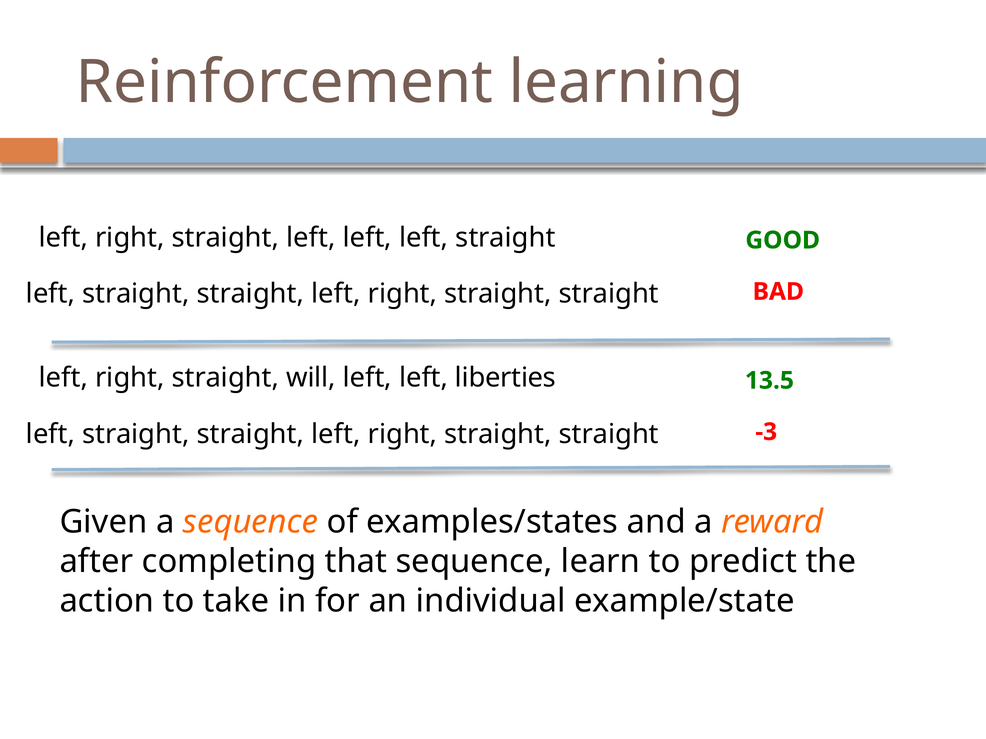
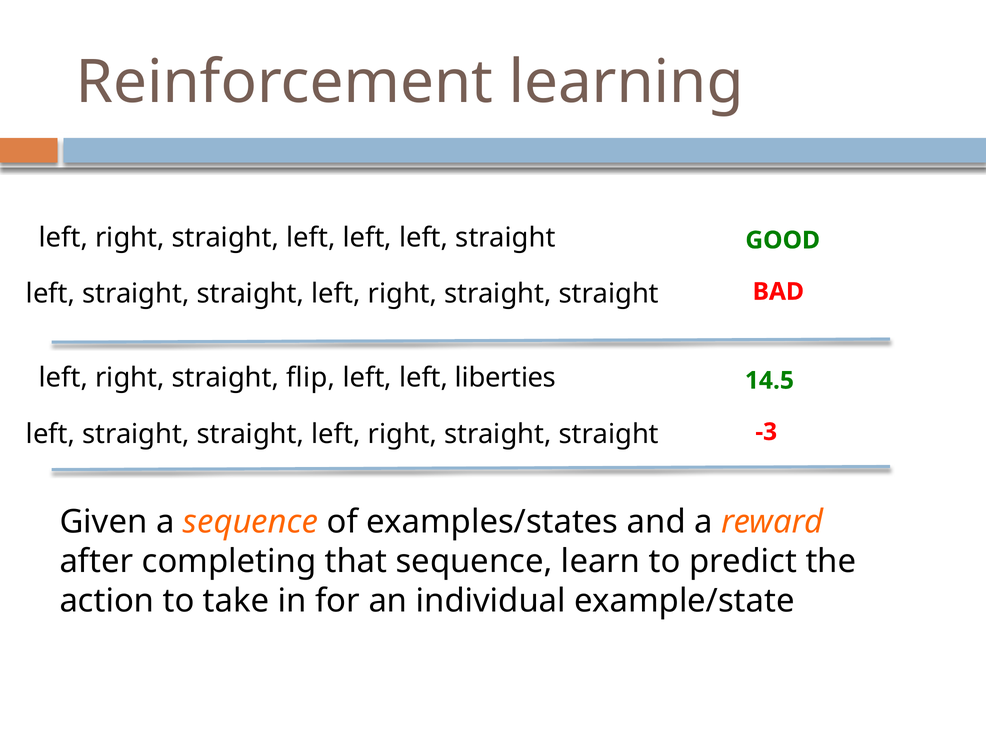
will: will -> flip
13.5: 13.5 -> 14.5
